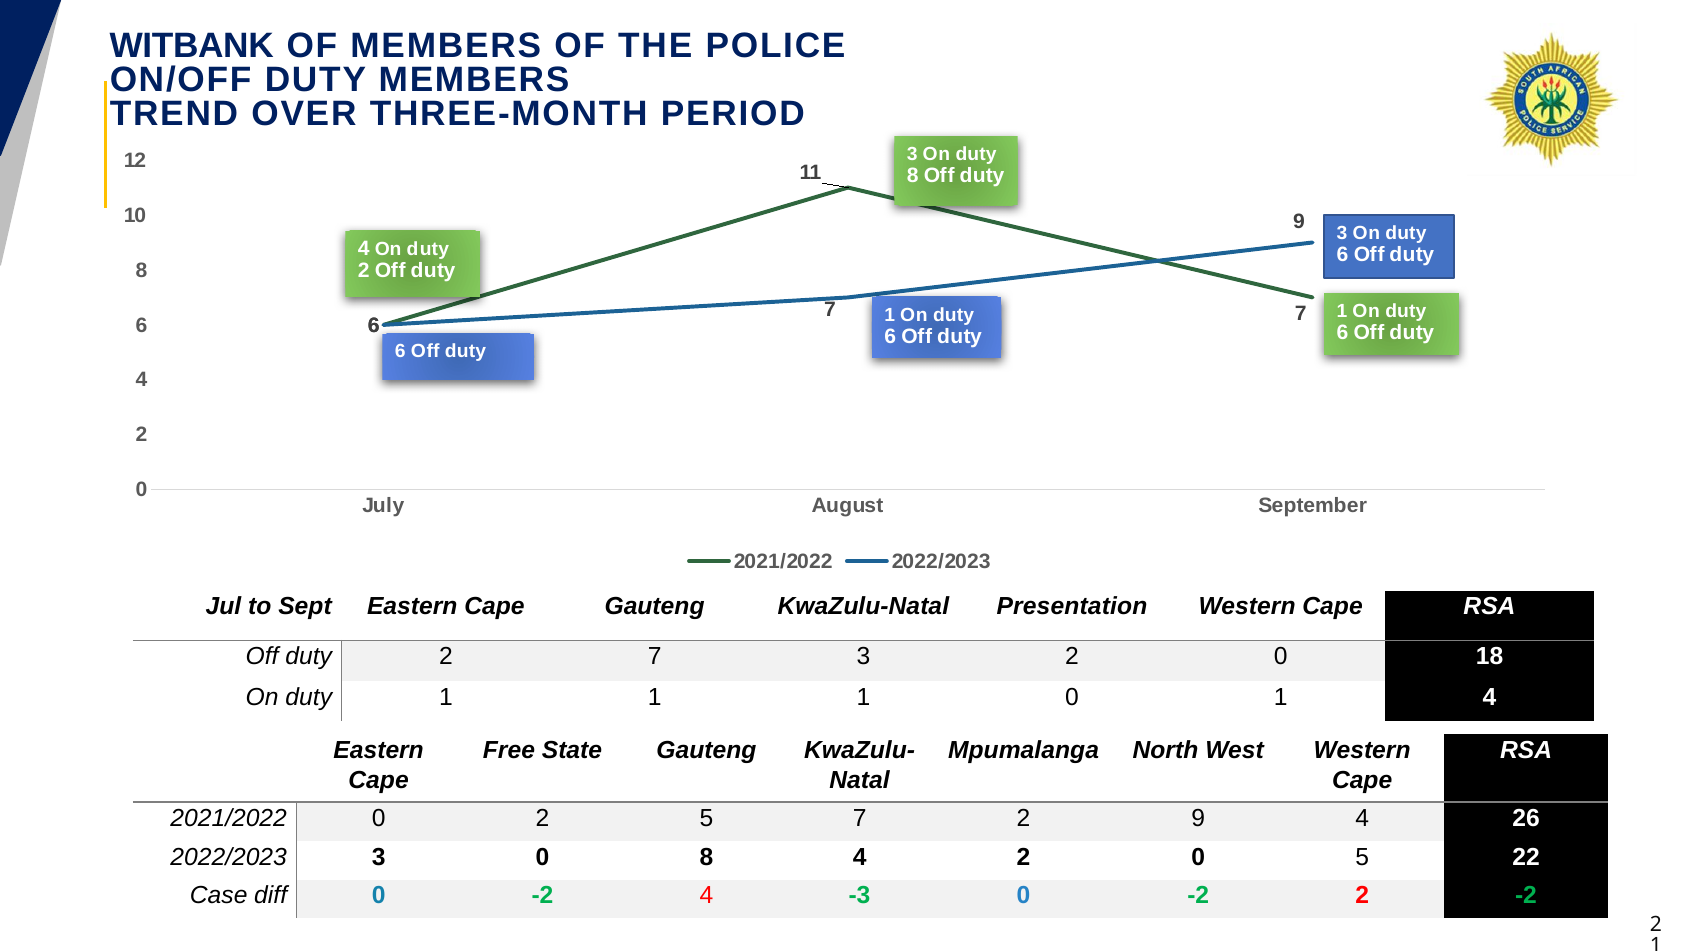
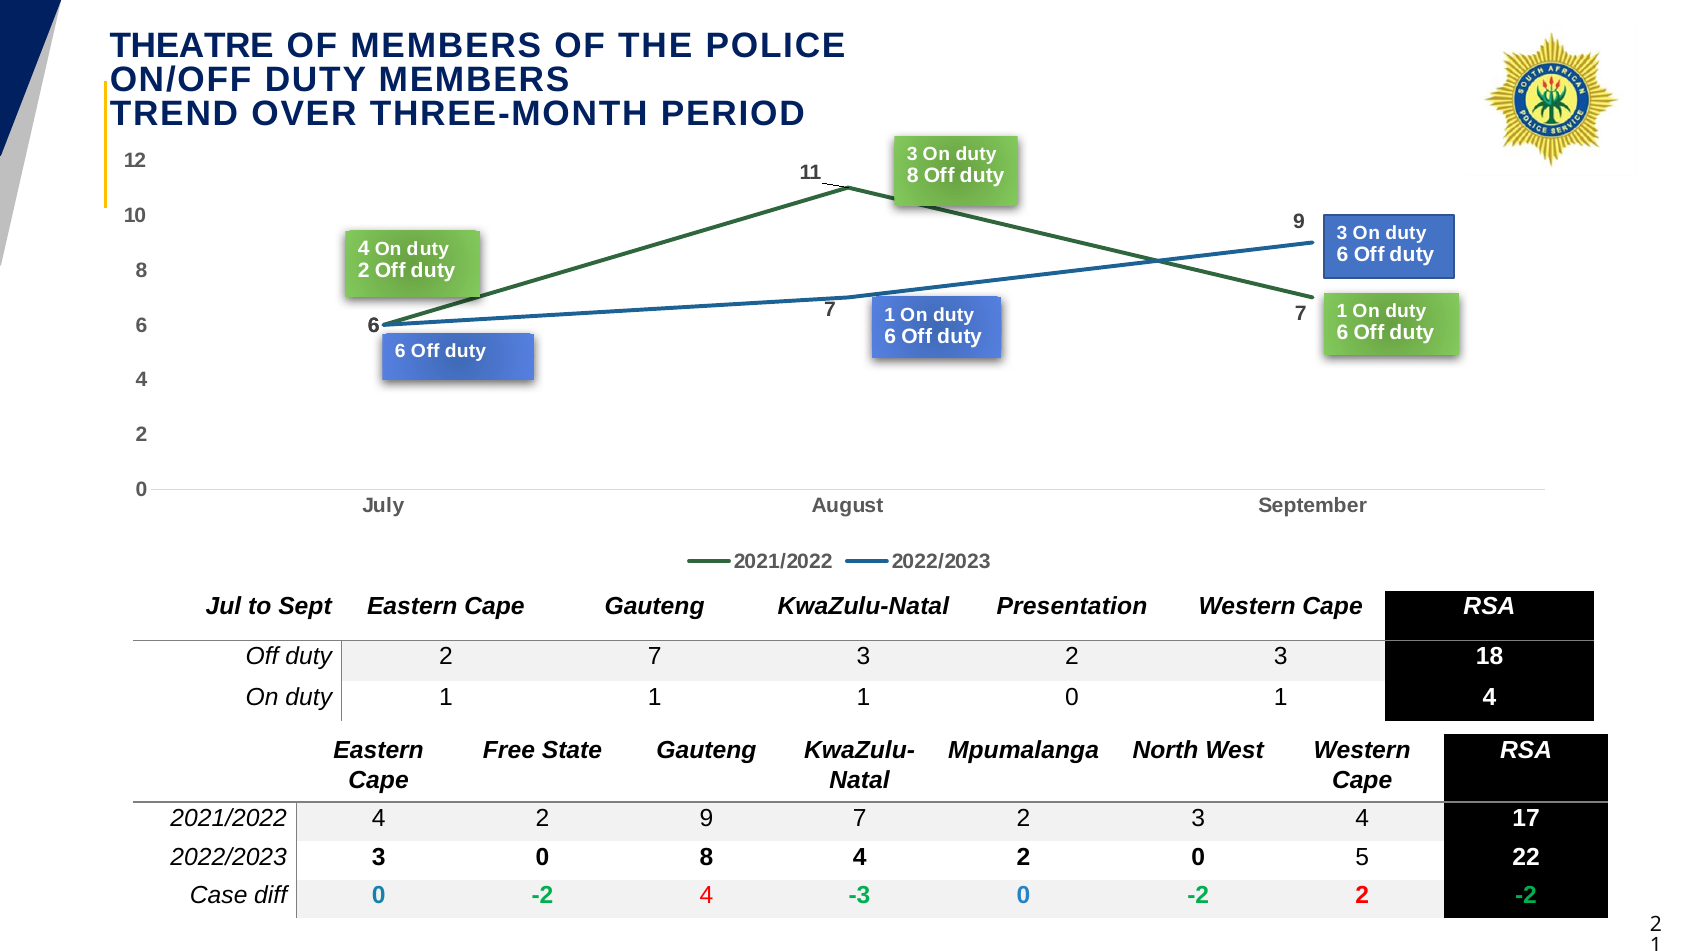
WITBANK: WITBANK -> THEATRE
3 2 0: 0 -> 3
2021/2022 0: 0 -> 4
2 5: 5 -> 9
7 2 9: 9 -> 3
26: 26 -> 17
